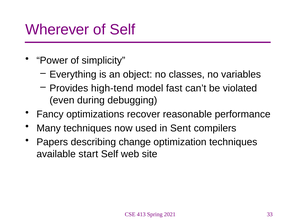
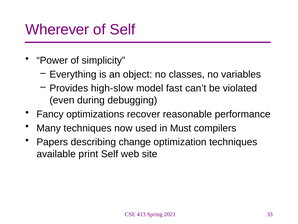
high-tend: high-tend -> high-slow
Sent: Sent -> Must
start: start -> print
